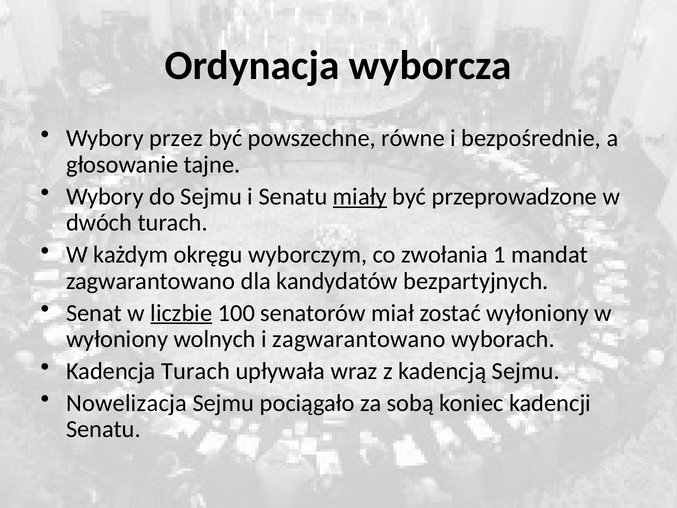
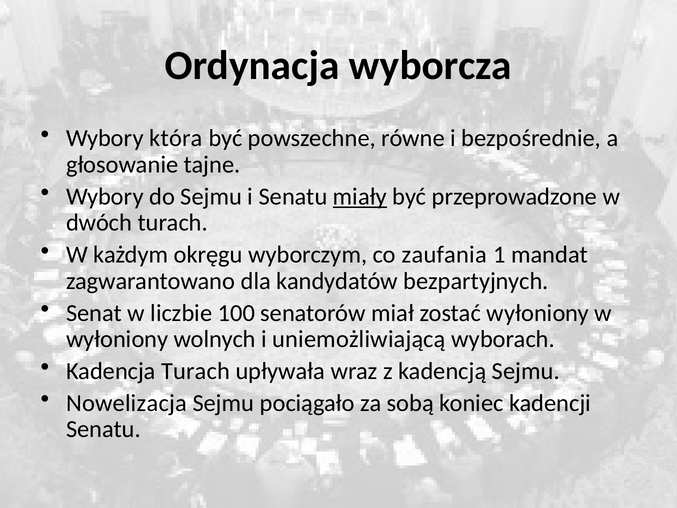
przez: przez -> która
zwołania: zwołania -> zaufania
liczbie underline: present -> none
i zagwarantowano: zagwarantowano -> uniemożliwiającą
